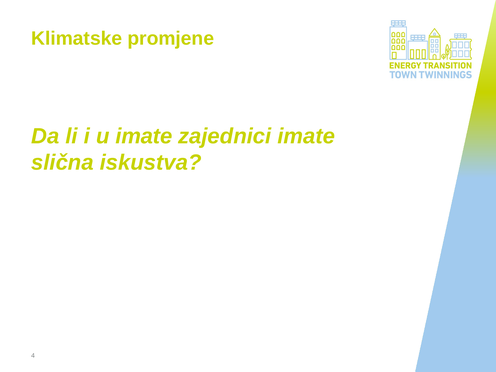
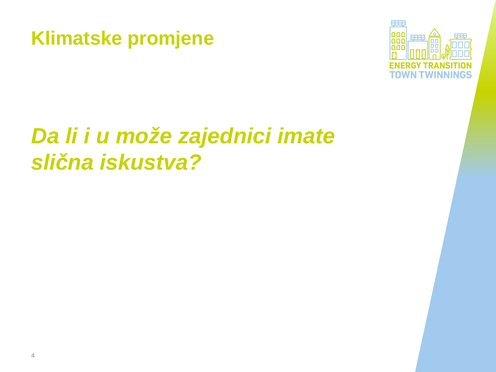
u imate: imate -> može
